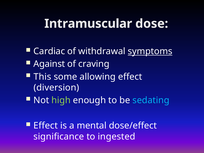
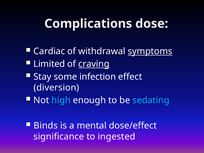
Intramuscular: Intramuscular -> Complications
Against: Against -> Limited
craving underline: none -> present
This: This -> Stay
allowing: allowing -> infection
high colour: light green -> light blue
Effect at (46, 126): Effect -> Binds
